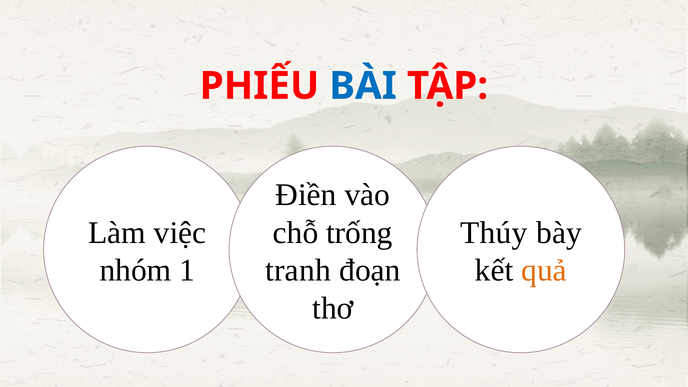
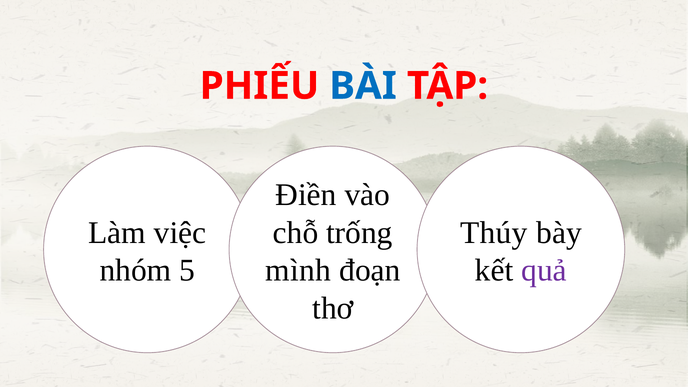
1: 1 -> 5
tranh: tranh -> mình
quả colour: orange -> purple
